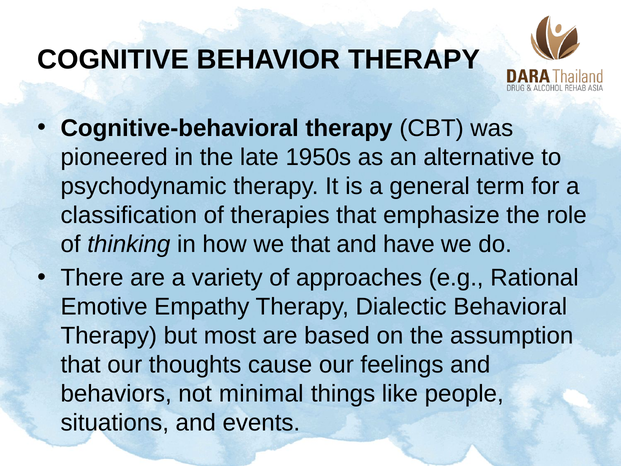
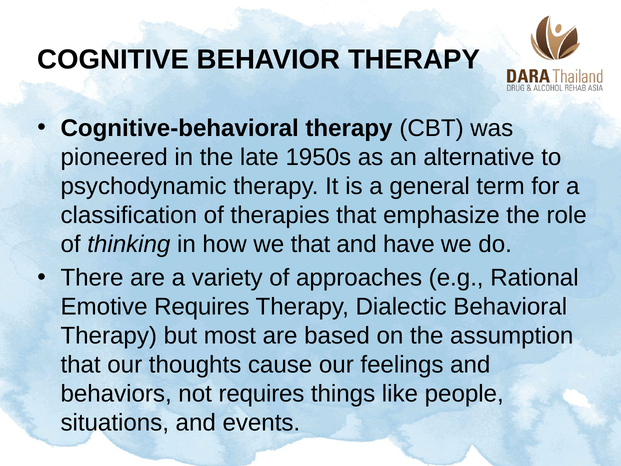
Emotive Empathy: Empathy -> Requires
not minimal: minimal -> requires
